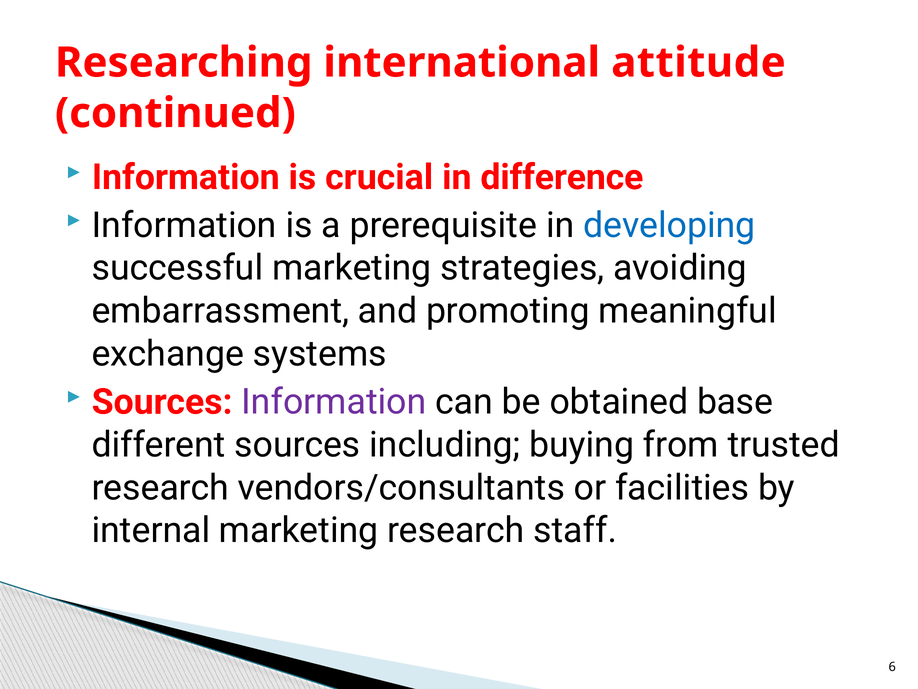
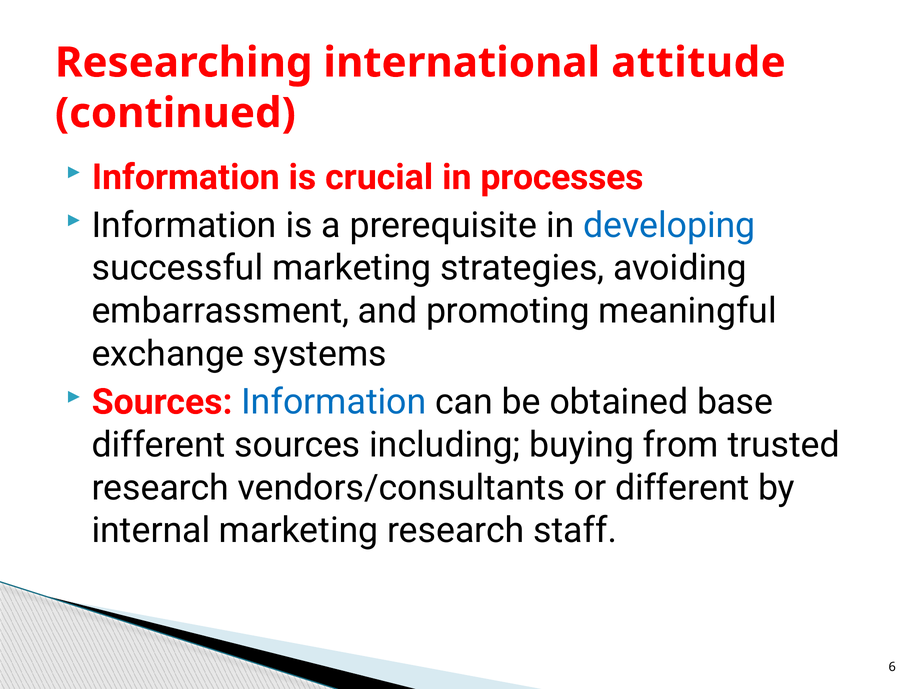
difference: difference -> processes
Information at (334, 402) colour: purple -> blue
or facilities: facilities -> different
